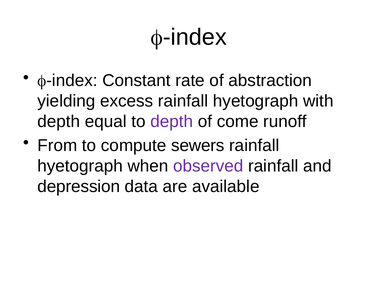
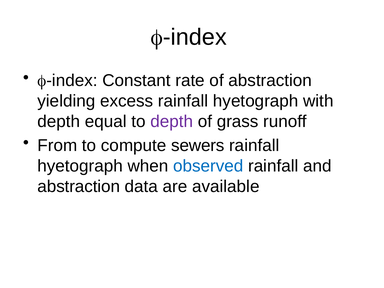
come: come -> grass
observed colour: purple -> blue
depression at (79, 186): depression -> abstraction
